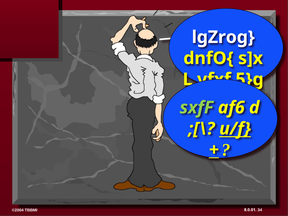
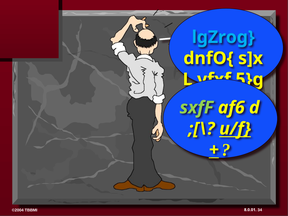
lgZrog colour: white -> light blue
